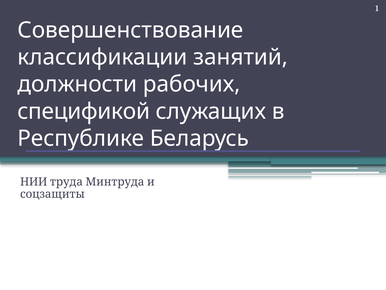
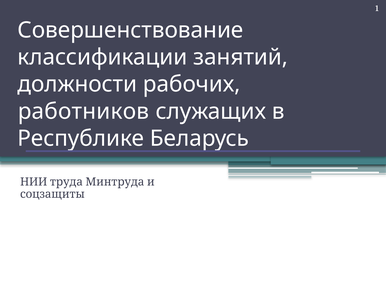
спецификой: спецификой -> работников
